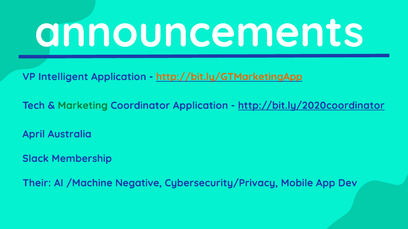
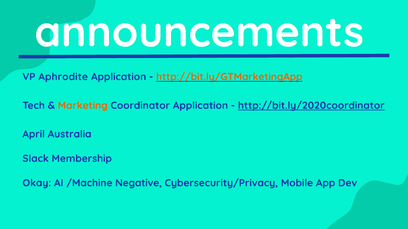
Intelligent: Intelligent -> Aphrodite
Marketing colour: green -> orange
Their: Their -> Okay
